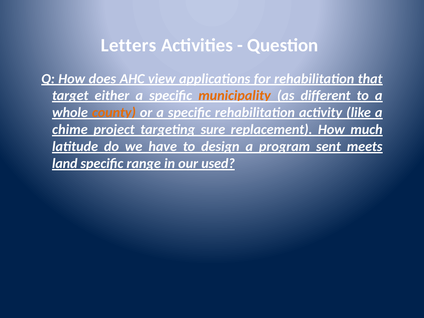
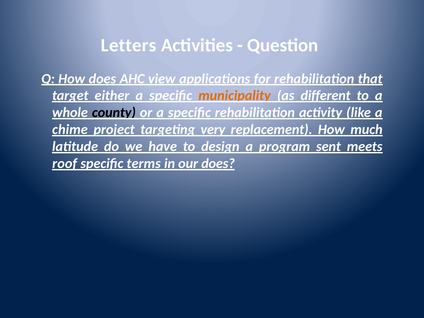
county colour: orange -> black
sure: sure -> very
land: land -> roof
range: range -> terms
our used: used -> does
